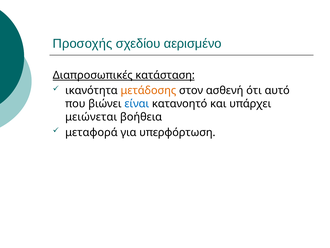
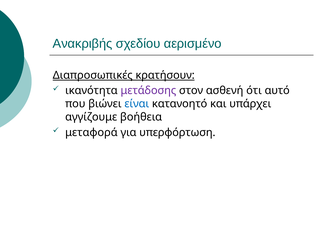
Προσοχής: Προσοχής -> Ανακριβής
κατάσταση: κατάσταση -> κρατήσουν
μετάδοσης colour: orange -> purple
μειώνεται: μειώνεται -> αγγίζουμε
